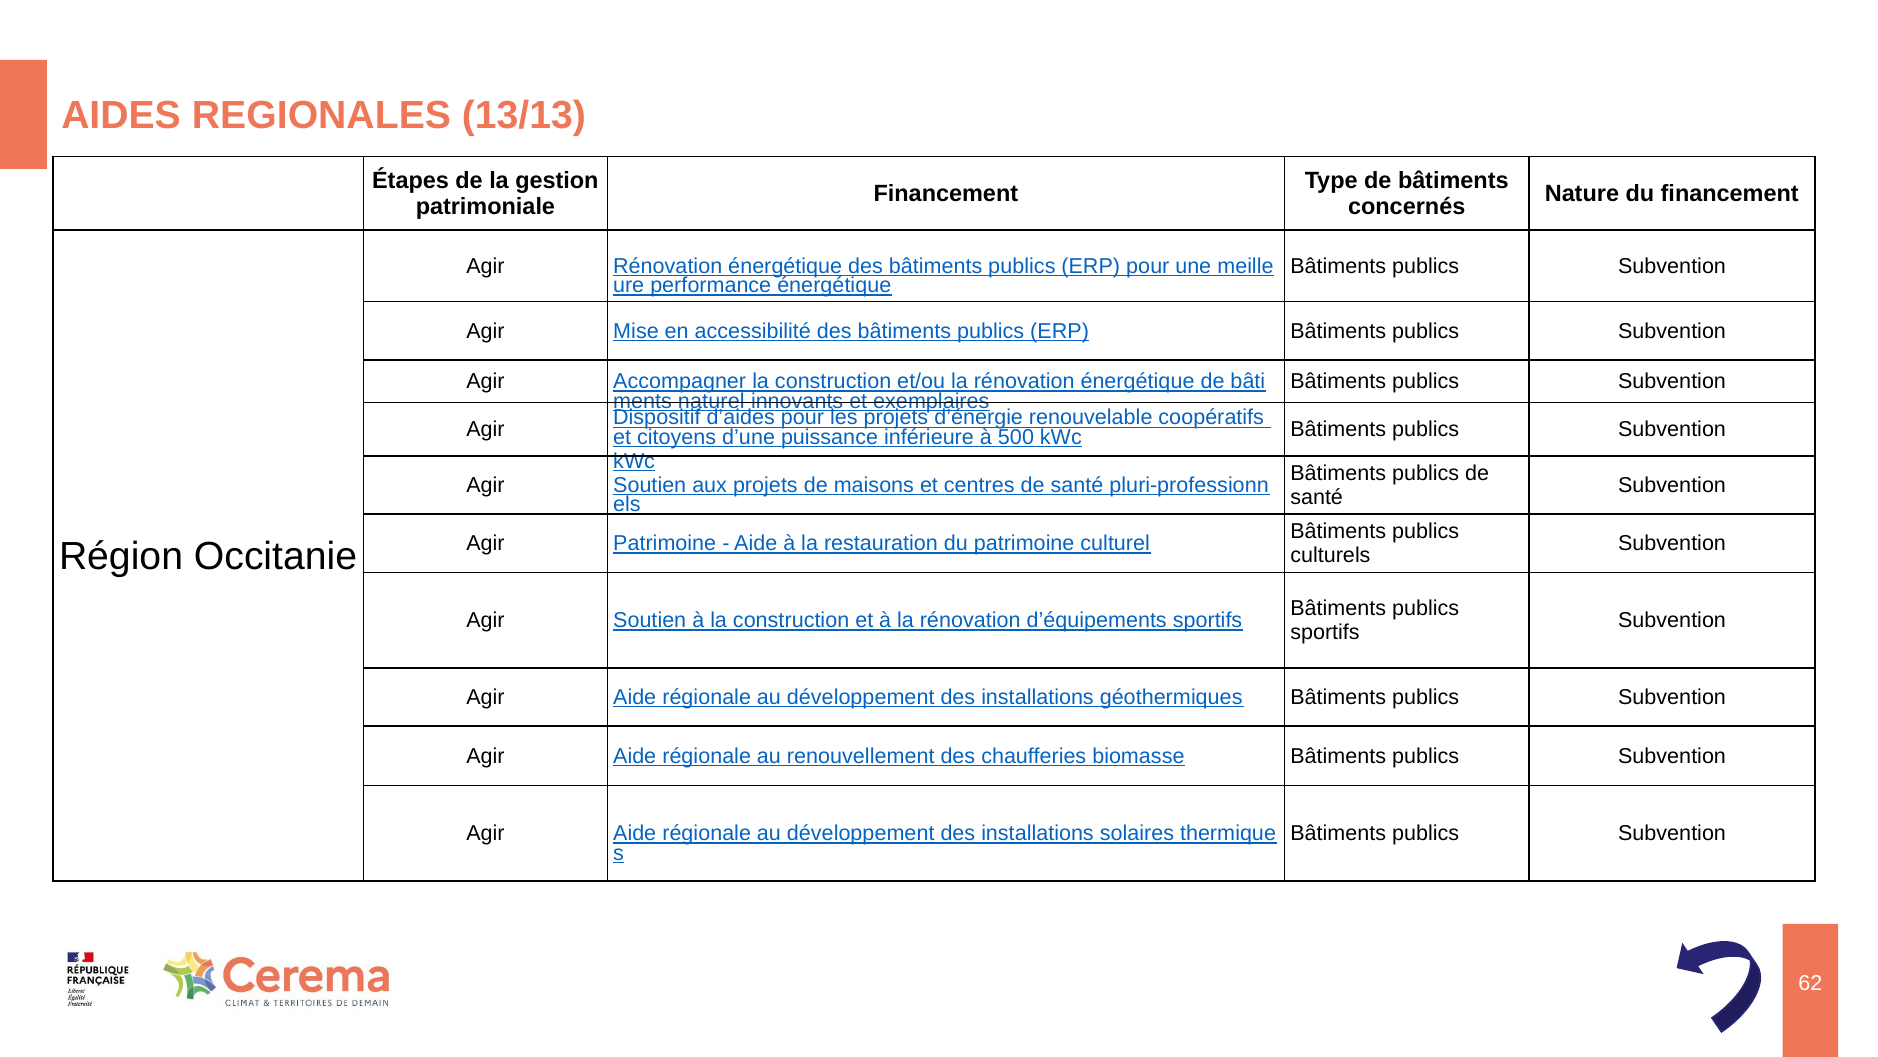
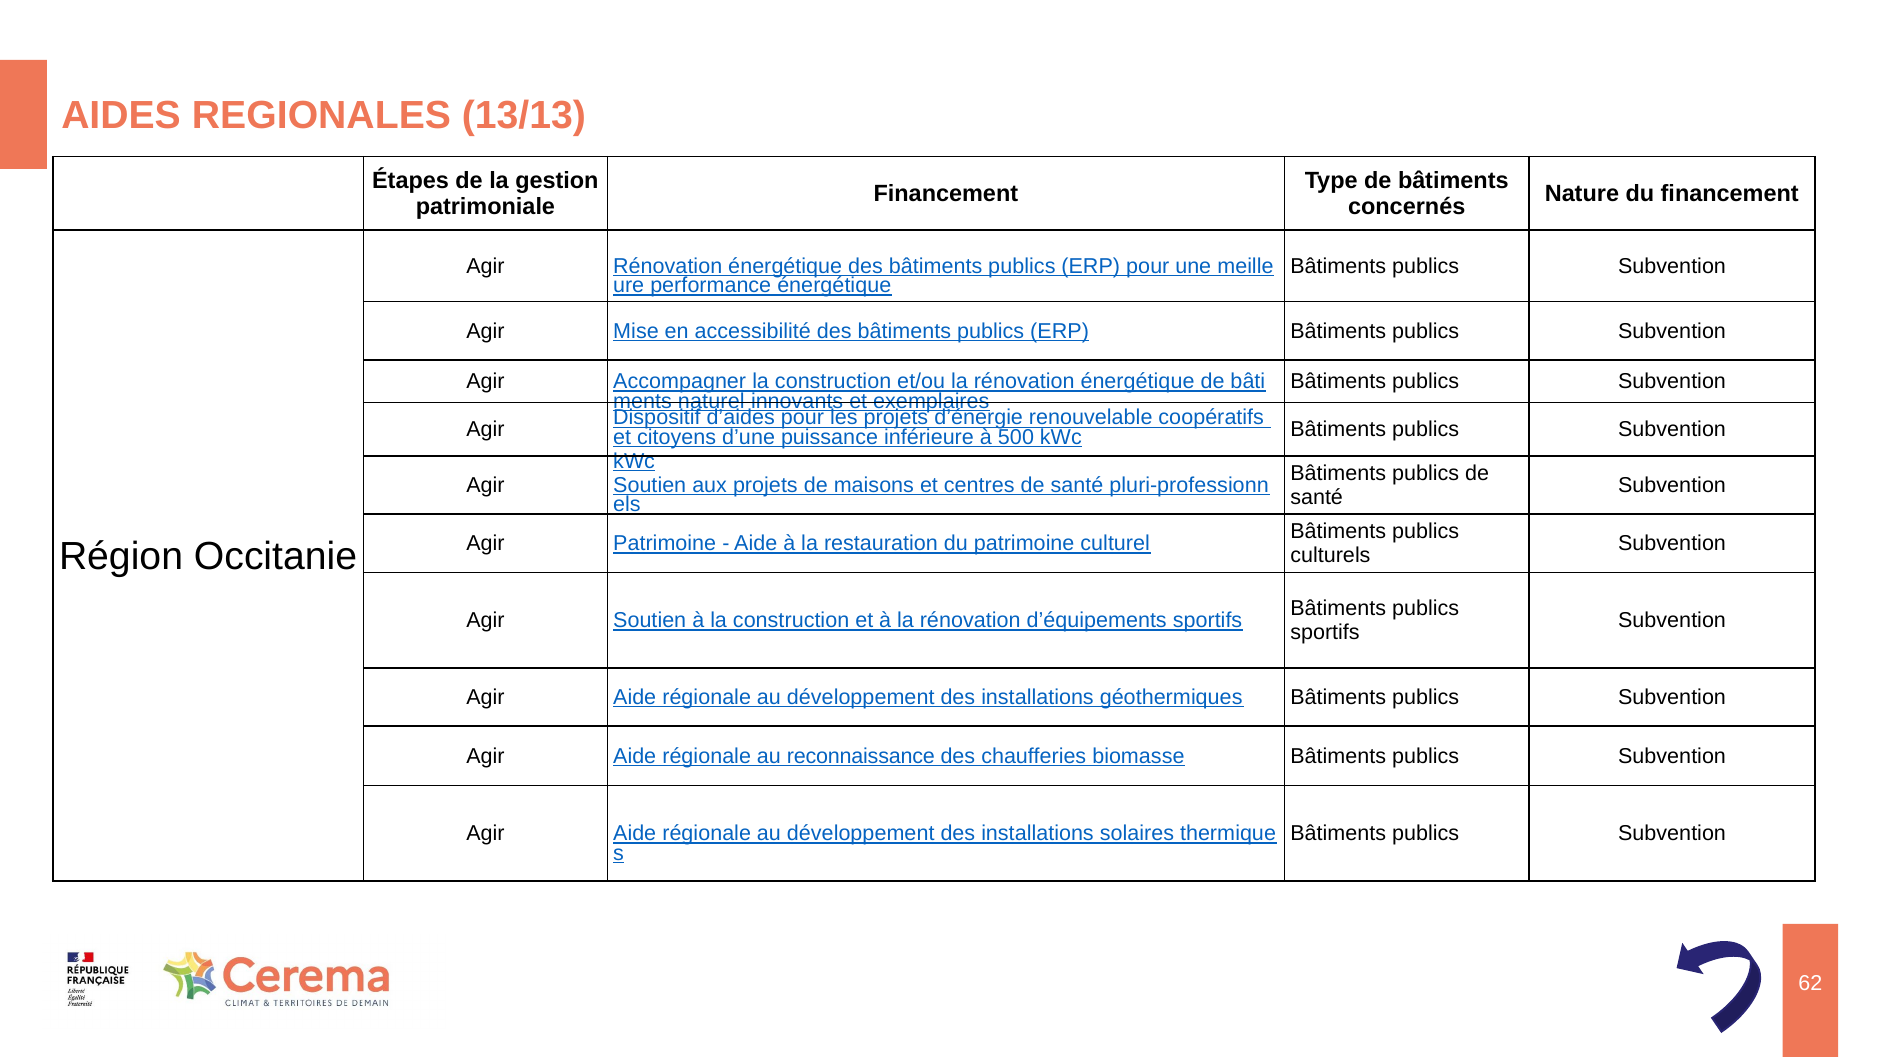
renouvellement: renouvellement -> reconnaissance
